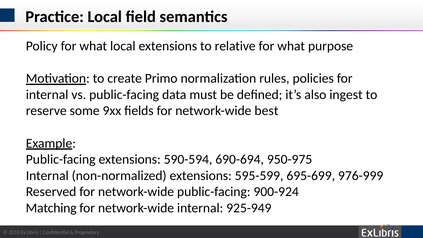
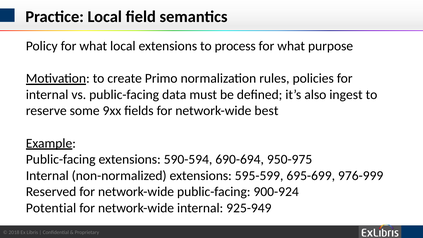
relative: relative -> process
Matching: Matching -> Potential
